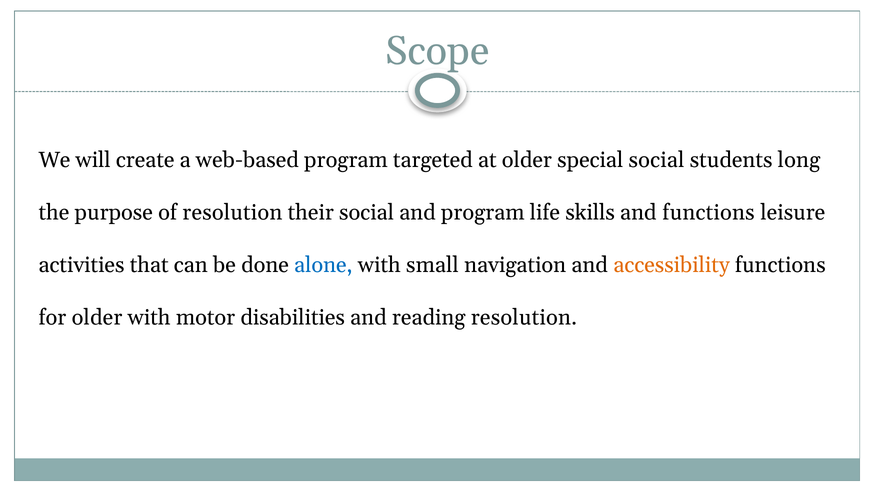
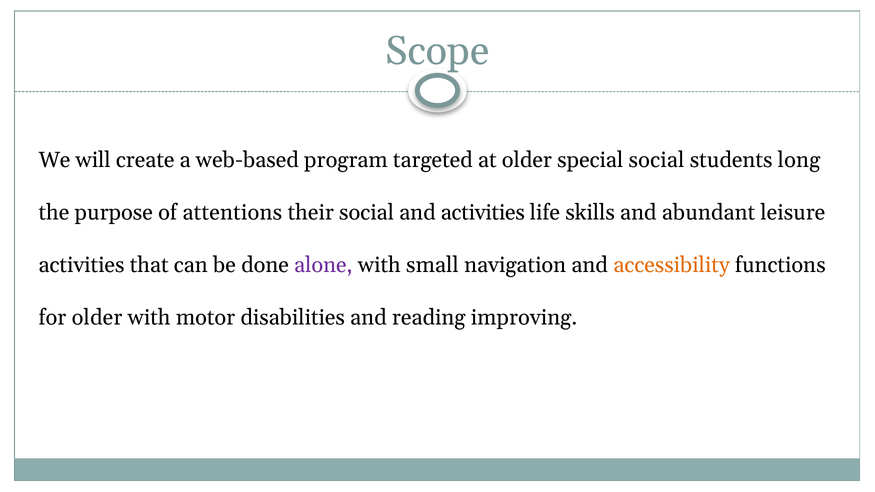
of resolution: resolution -> attentions
and program: program -> activities
and functions: functions -> abundant
alone colour: blue -> purple
reading resolution: resolution -> improving
